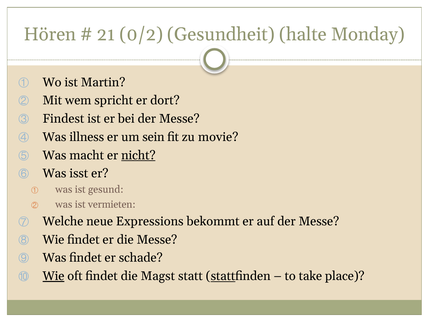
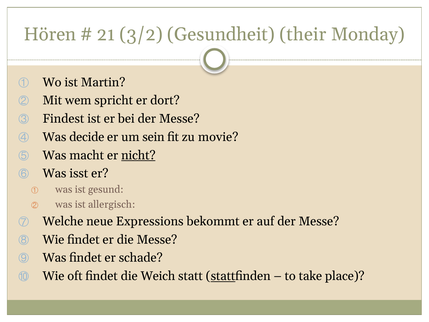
0/2: 0/2 -> 3/2
halte: halte -> their
illness: illness -> decide
vermieten: vermieten -> allergisch
Wie at (53, 276) underline: present -> none
Magst: Magst -> Weich
